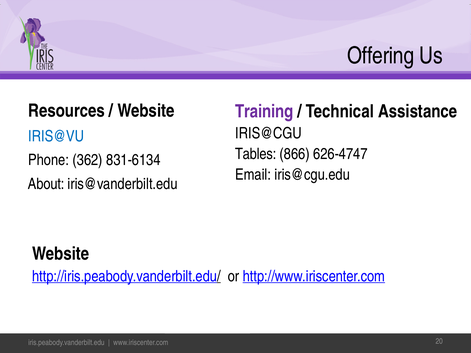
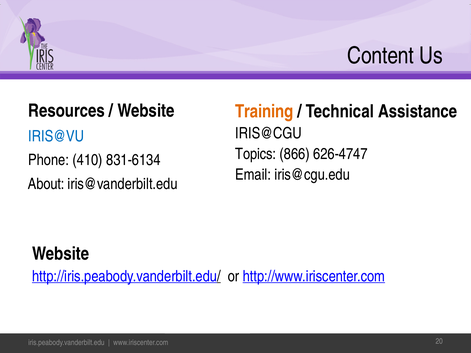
Offering: Offering -> Content
Training colour: purple -> orange
Tables: Tables -> Topics
362: 362 -> 410
